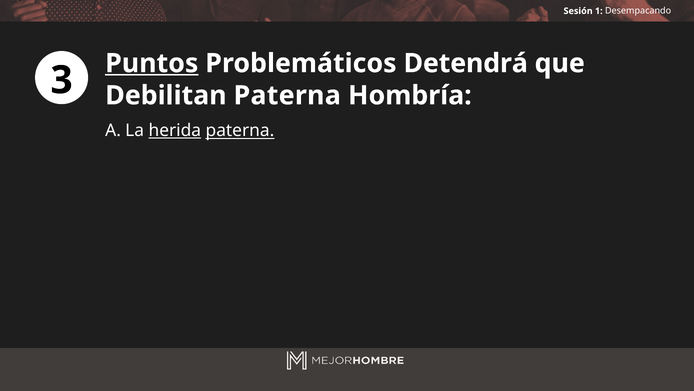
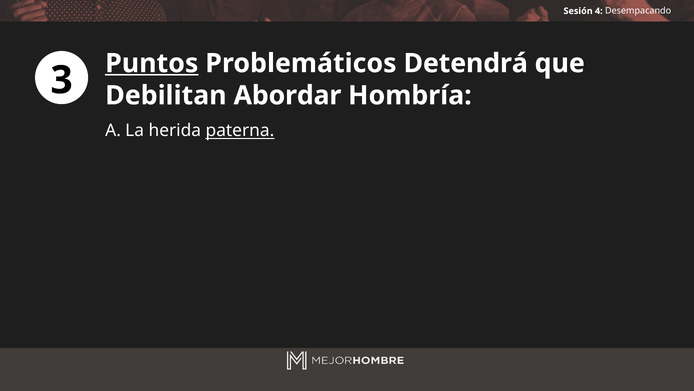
1: 1 -> 4
Debilitan Paterna: Paterna -> Abordar
herida underline: present -> none
